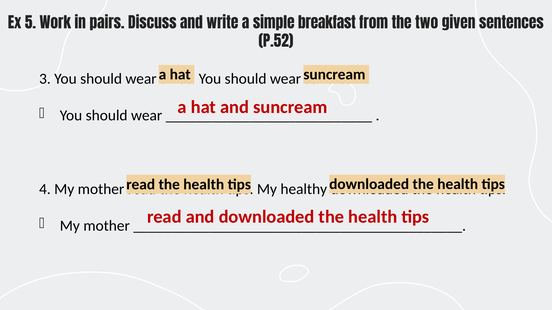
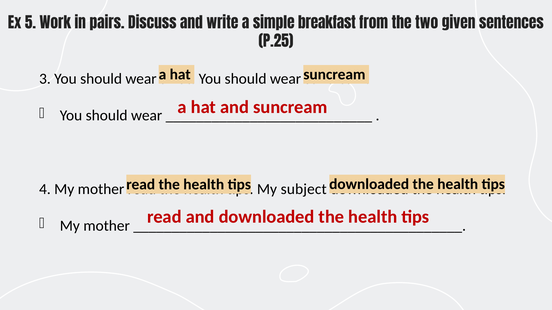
P.52: P.52 -> P.25
healthy: healthy -> subject
